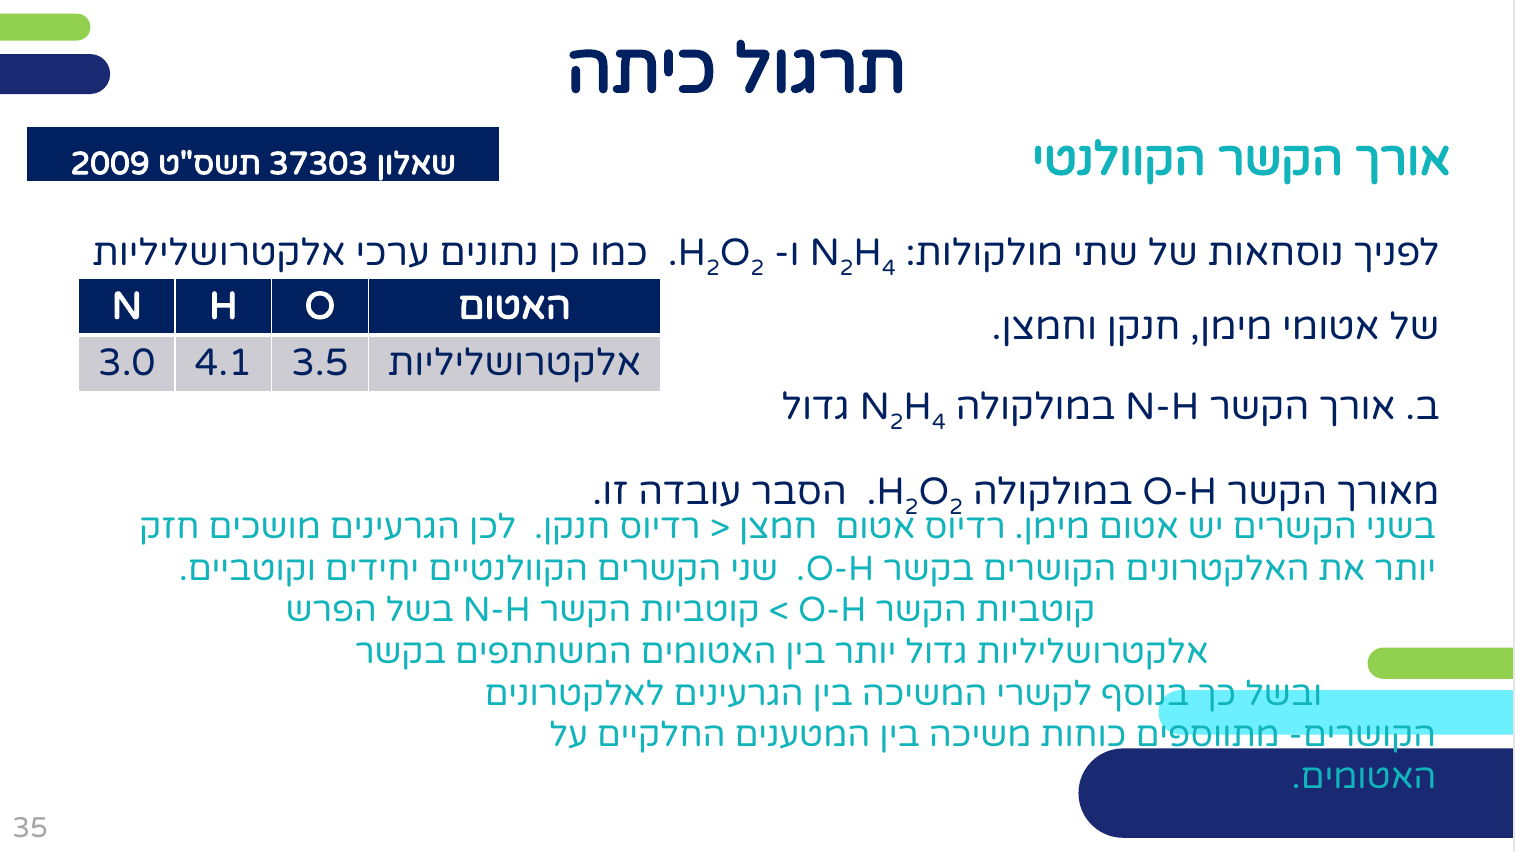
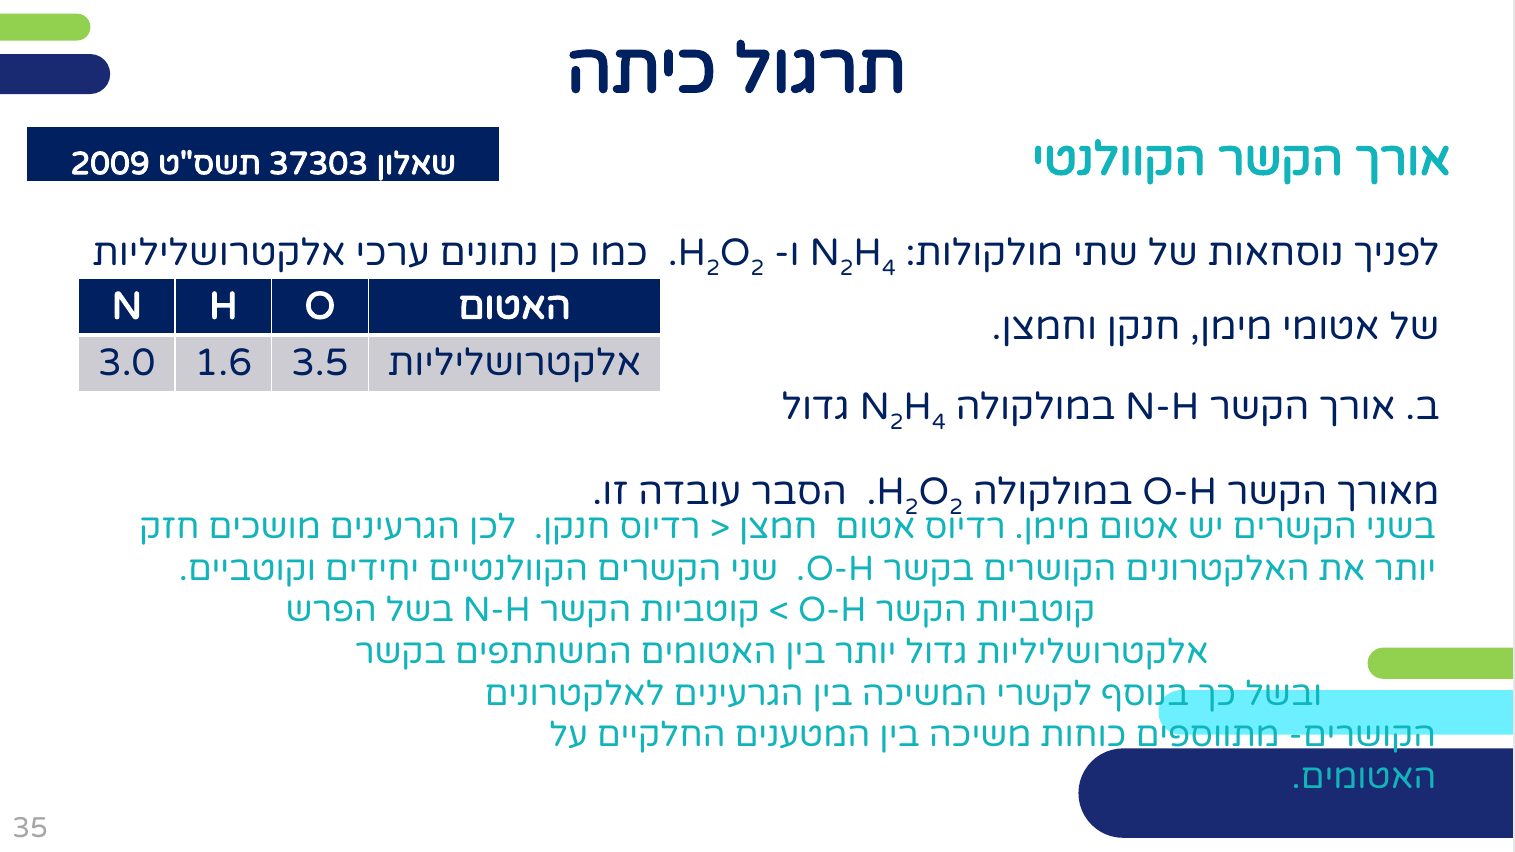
4.1: 4.1 -> 1.6
